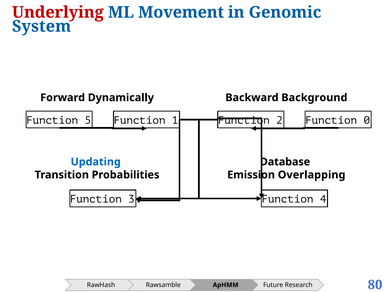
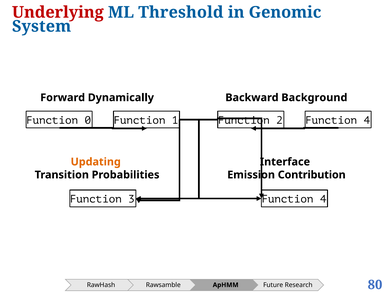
Movement: Movement -> Threshold
5: 5 -> 0
2 Function 0: 0 -> 4
Updating colour: blue -> orange
Database: Database -> Interface
Overlapping: Overlapping -> Contribution
